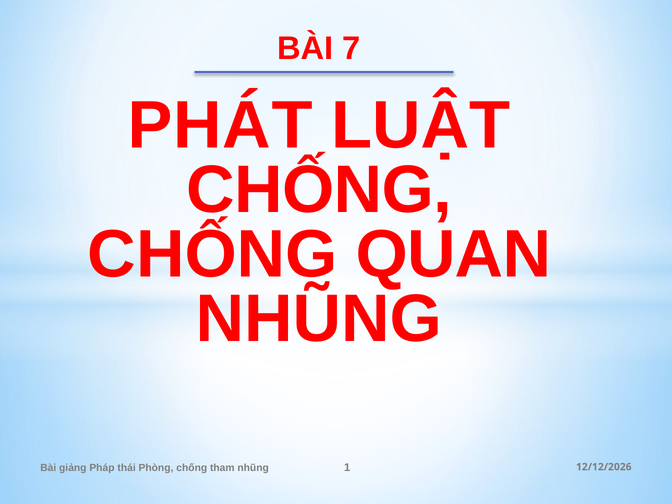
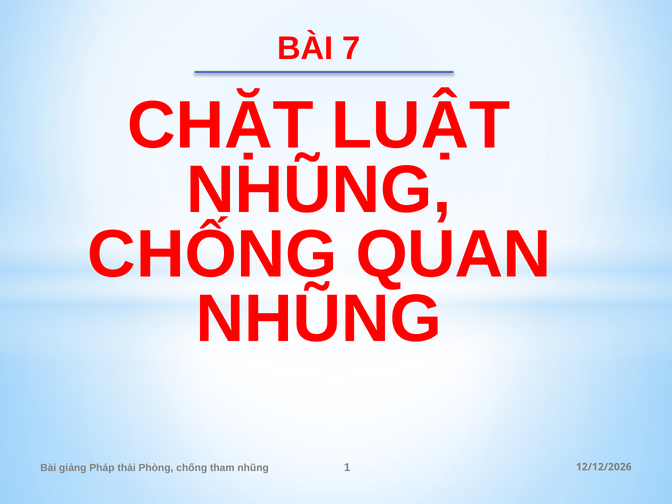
PHÁT: PHÁT -> CHẶT
CHỐNG at (319, 190): CHỐNG -> NHŨNG
